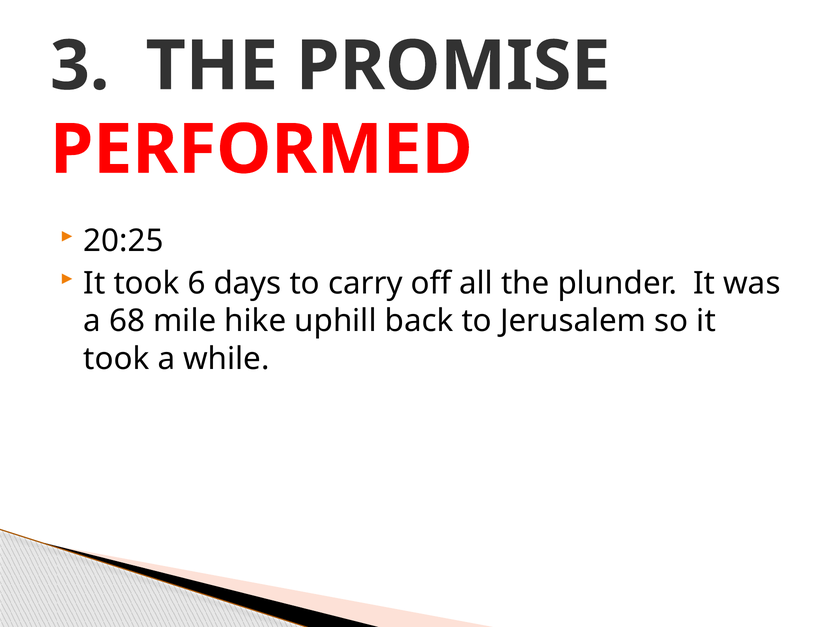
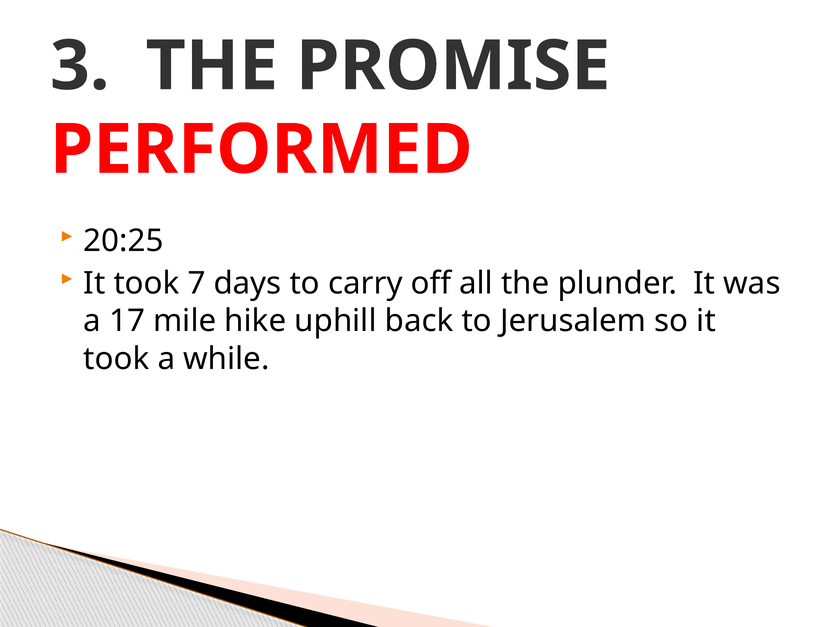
6: 6 -> 7
68: 68 -> 17
